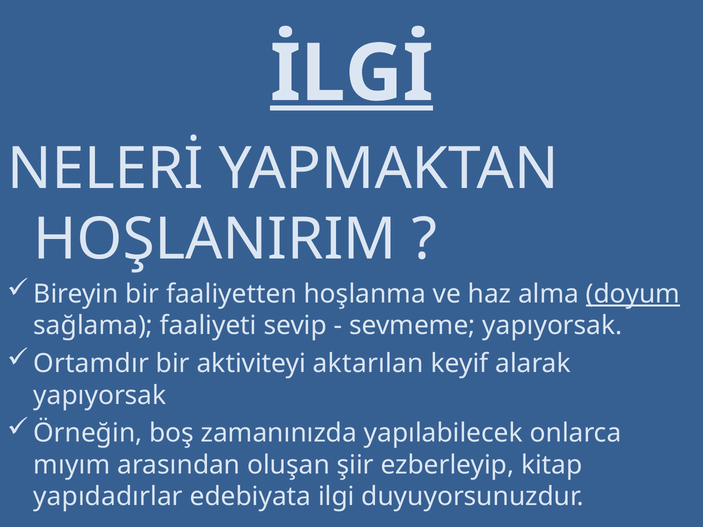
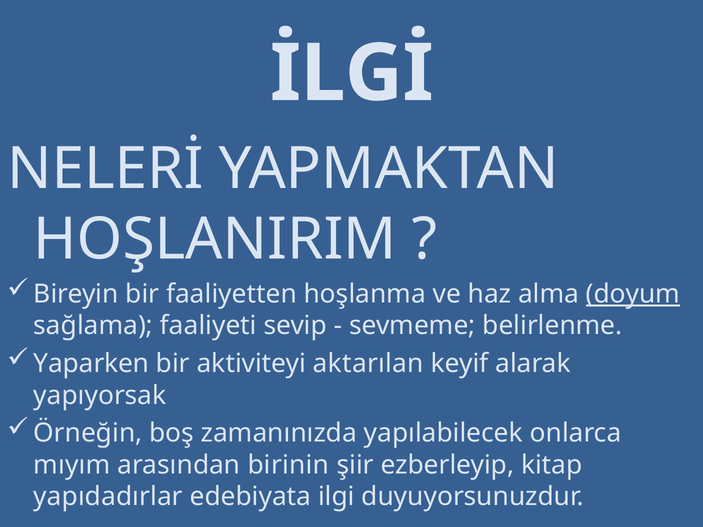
İLGİ underline: present -> none
sevmeme yapıyorsak: yapıyorsak -> belirlenme
Ortamdır: Ortamdır -> Yaparken
oluşan: oluşan -> birinin
